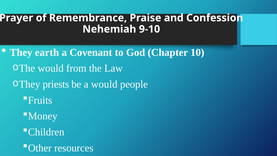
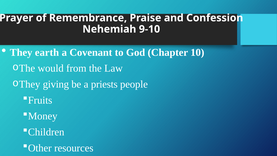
priests: priests -> giving
a would: would -> priests
